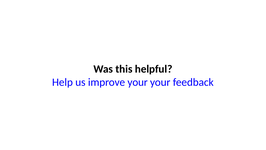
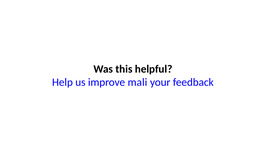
improve your: your -> mali
